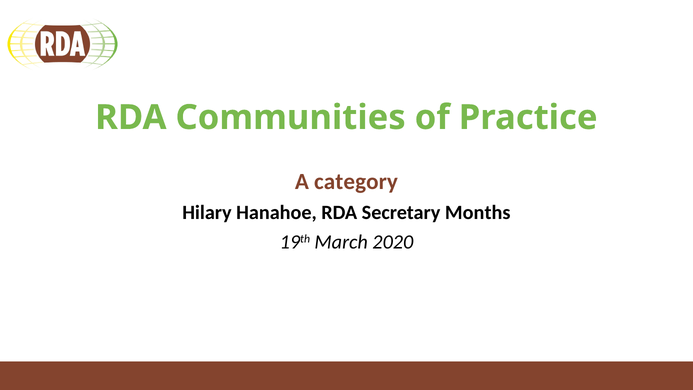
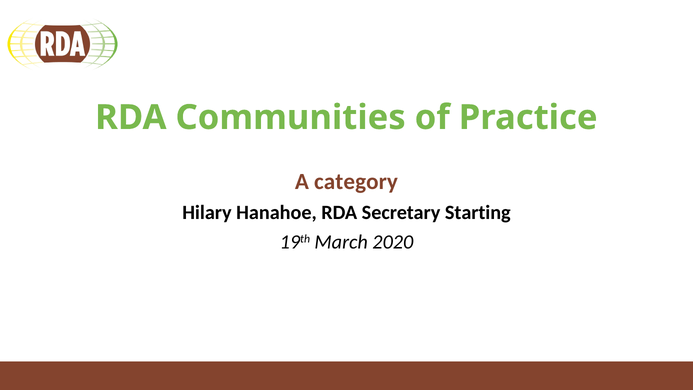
Months: Months -> Starting
